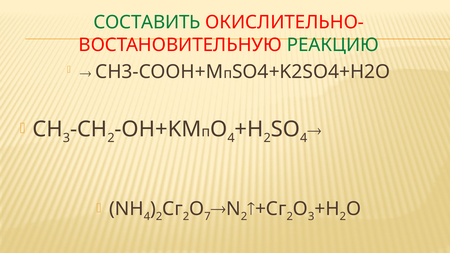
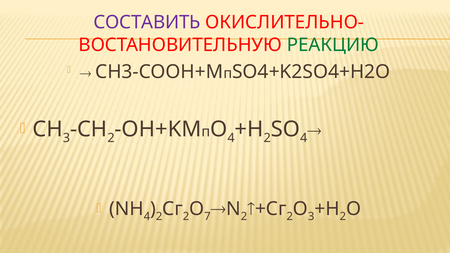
СОСТАВИТЬ colour: green -> purple
